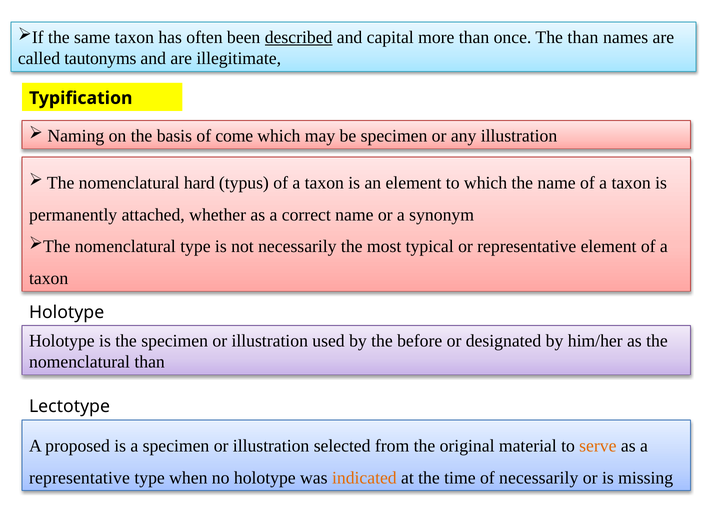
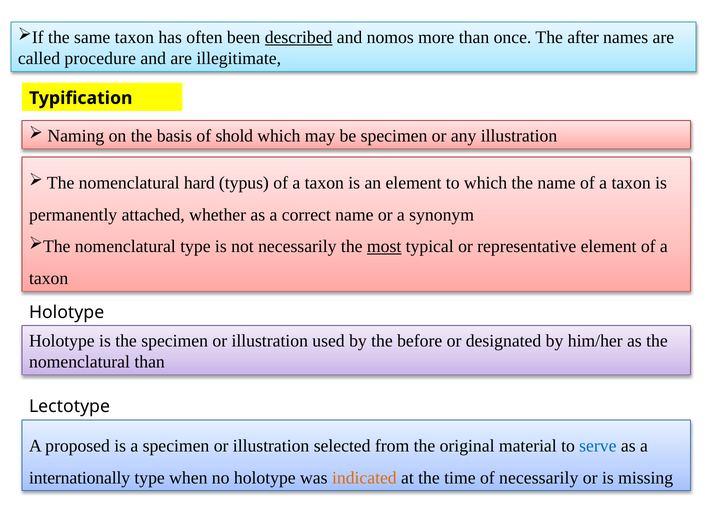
capital: capital -> nomos
The than: than -> after
tautonyms: tautonyms -> procedure
come: come -> shold
most underline: none -> present
serve colour: orange -> blue
representative at (79, 478): representative -> internationally
